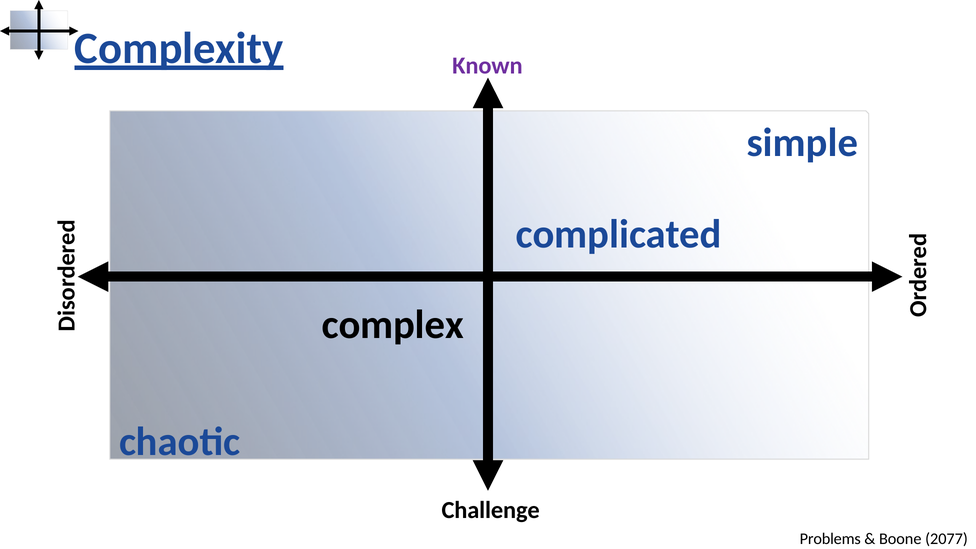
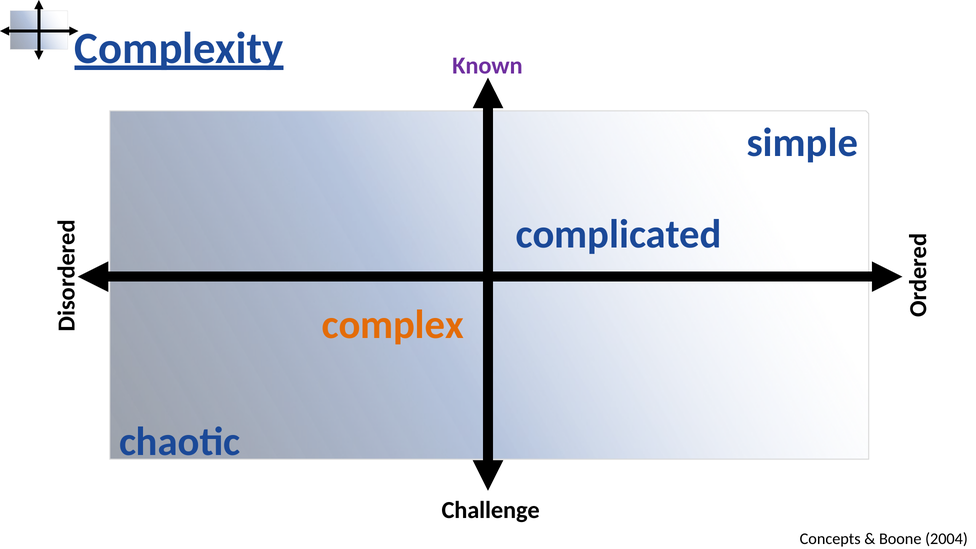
complex colour: black -> orange
Problems: Problems -> Concepts
2077: 2077 -> 2004
